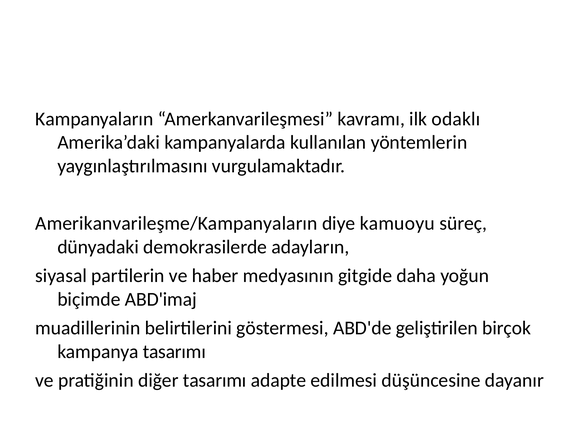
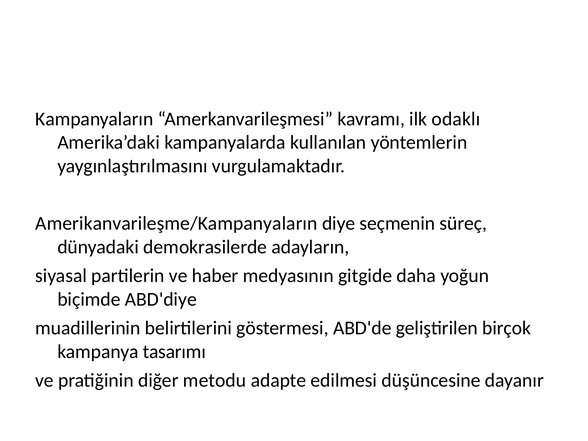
kamuoyu: kamuoyu -> seçmenin
ABD'imaj: ABD'imaj -> ABD'diye
diğer tasarımı: tasarımı -> metodu
